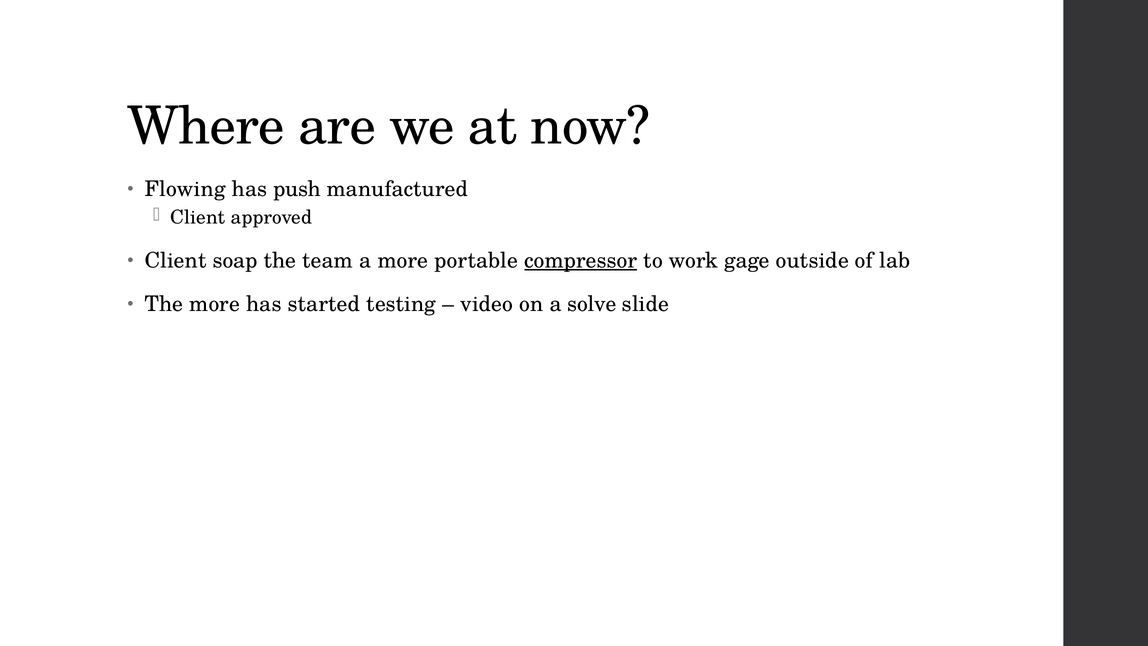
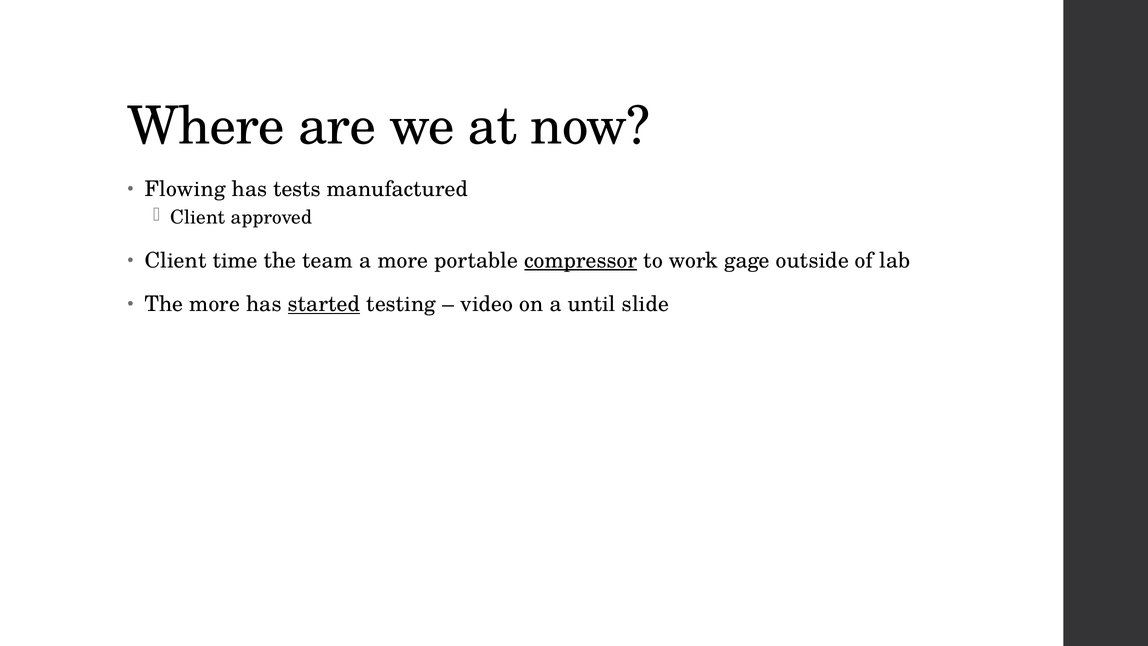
push: push -> tests
soap: soap -> time
started underline: none -> present
solve: solve -> until
